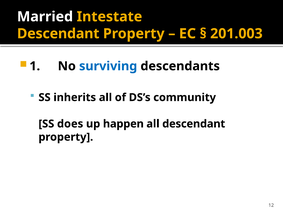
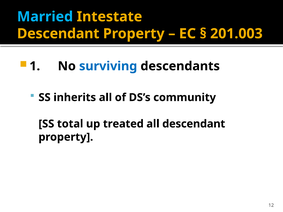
Married colour: white -> light blue
does: does -> total
happen: happen -> treated
